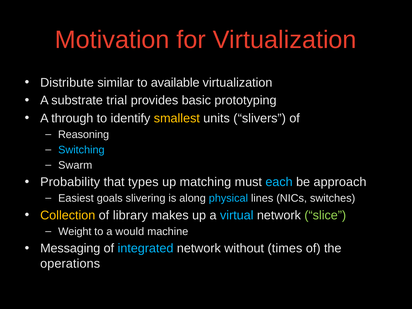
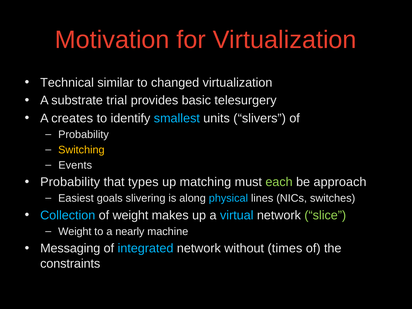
Distribute: Distribute -> Technical
available: available -> changed
prototyping: prototyping -> telesurgery
through: through -> creates
smallest colour: yellow -> light blue
Reasoning at (84, 135): Reasoning -> Probability
Switching colour: light blue -> yellow
Swarm: Swarm -> Events
each colour: light blue -> light green
Collection colour: yellow -> light blue
of library: library -> weight
would: would -> nearly
operations: operations -> constraints
